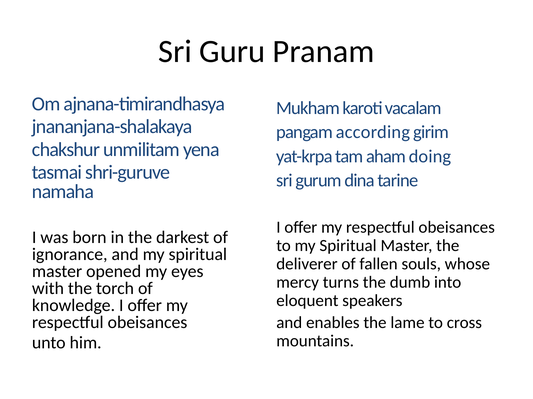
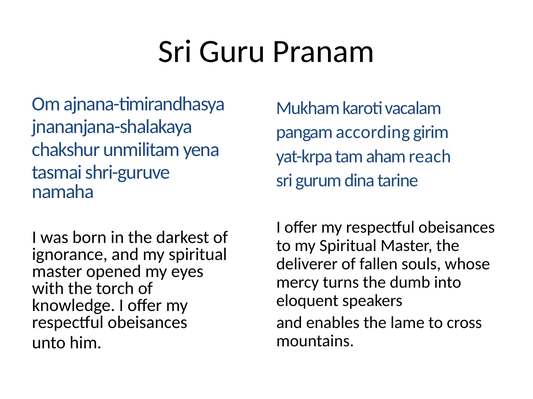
doing: doing -> reach
